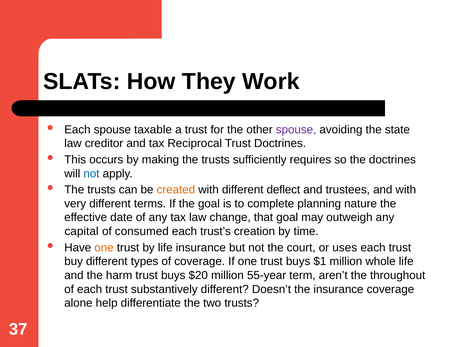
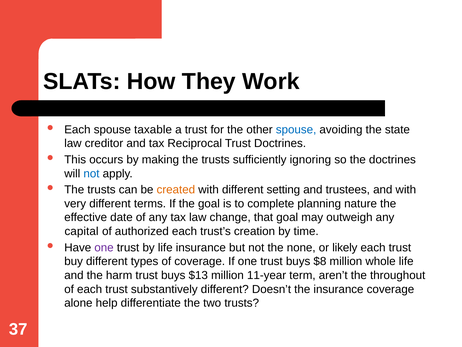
spouse at (296, 129) colour: purple -> blue
requires: requires -> ignoring
deflect: deflect -> setting
consumed: consumed -> authorized
one at (104, 247) colour: orange -> purple
court: court -> none
uses: uses -> likely
$1: $1 -> $8
$20: $20 -> $13
55-year: 55-year -> 11-year
